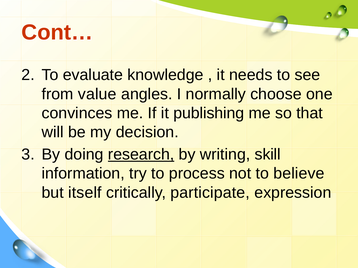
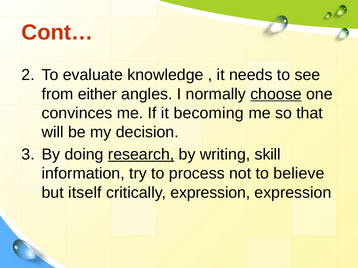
value: value -> either
choose underline: none -> present
publishing: publishing -> becoming
critically participate: participate -> expression
